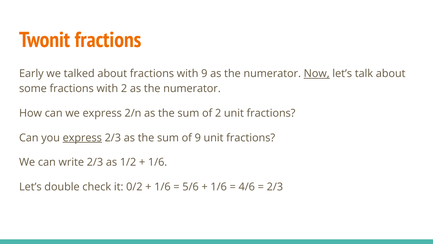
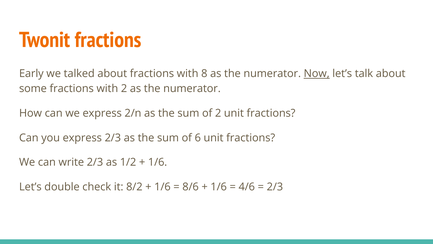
with 9: 9 -> 8
express at (82, 138) underline: present -> none
of 9: 9 -> 6
0/2: 0/2 -> 8/2
5/6: 5/6 -> 8/6
